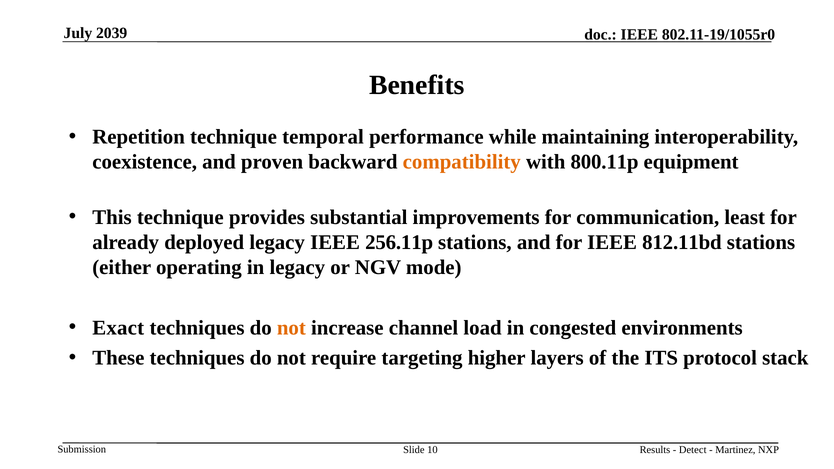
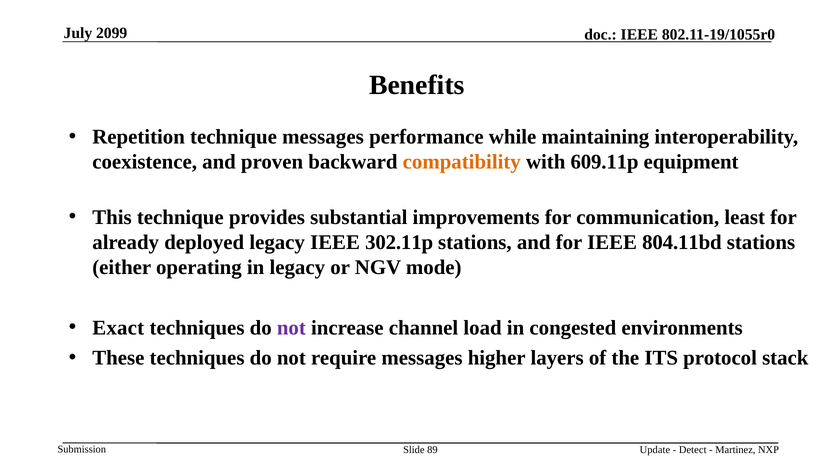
2039: 2039 -> 2099
technique temporal: temporal -> messages
800.11p: 800.11p -> 609.11p
256.11p: 256.11p -> 302.11p
812.11bd: 812.11bd -> 804.11bd
not at (291, 328) colour: orange -> purple
require targeting: targeting -> messages
10: 10 -> 89
Results: Results -> Update
